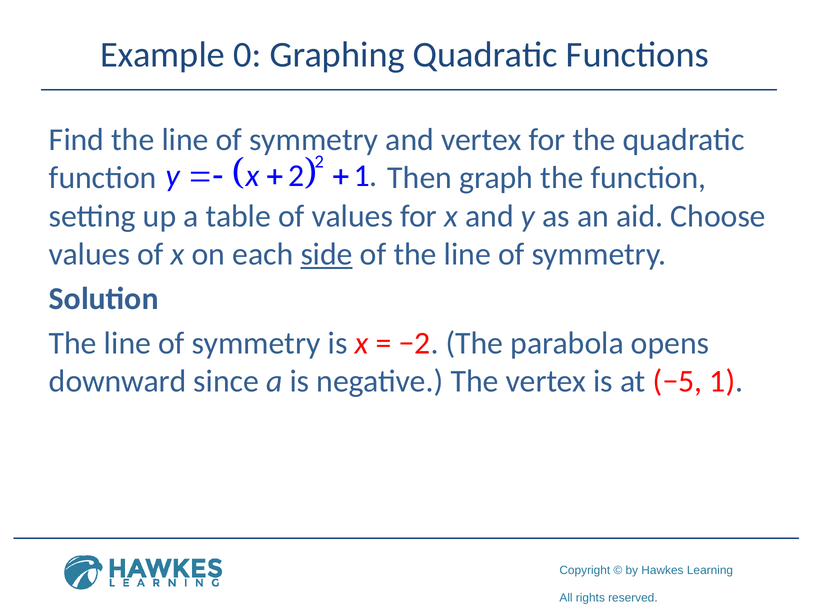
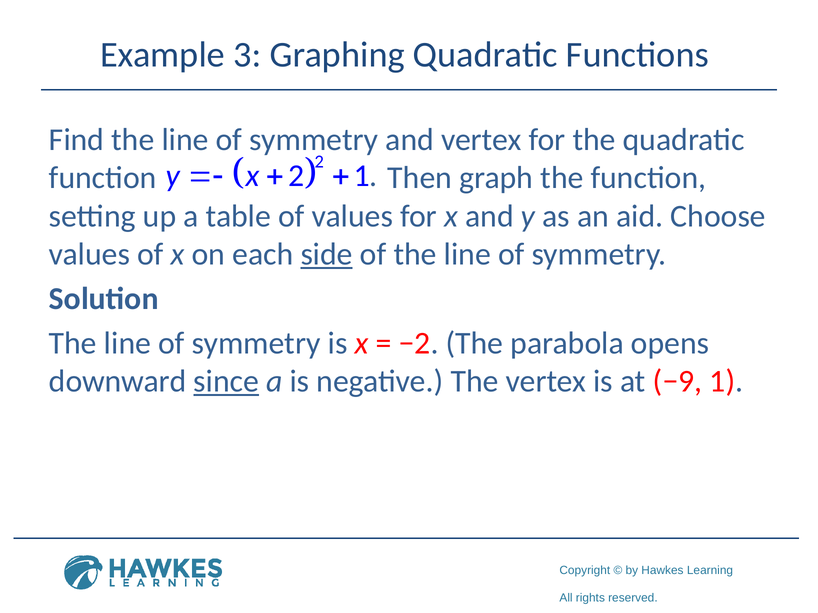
0: 0 -> 3
since underline: none -> present
−5: −5 -> −9
